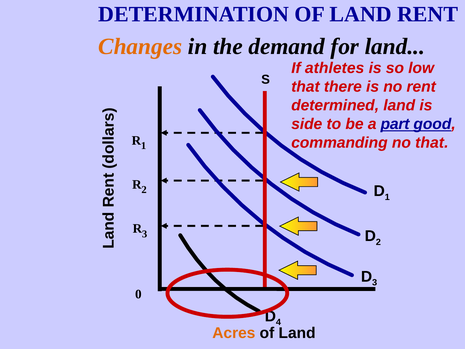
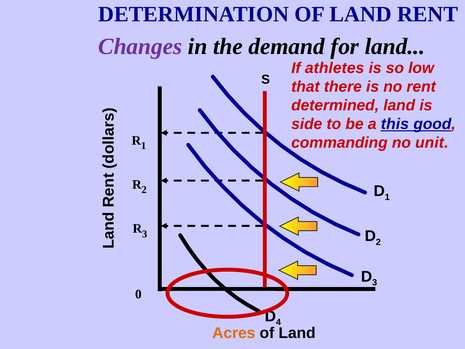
Changes colour: orange -> purple
part: part -> this
no that: that -> unit
